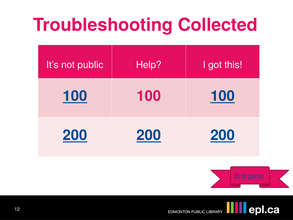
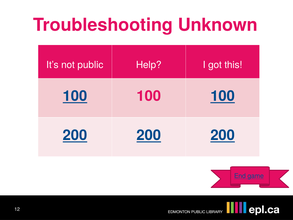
Collected: Collected -> Unknown
